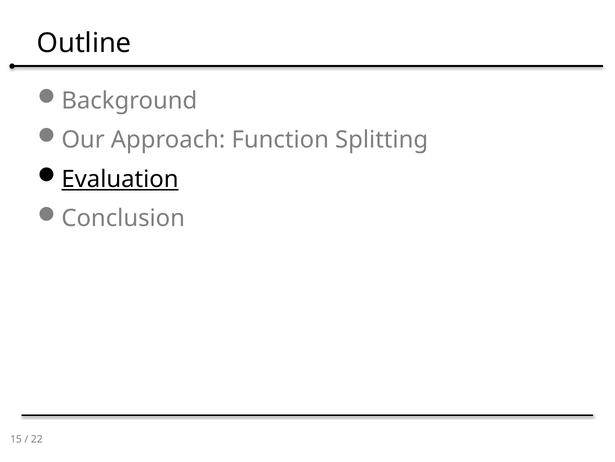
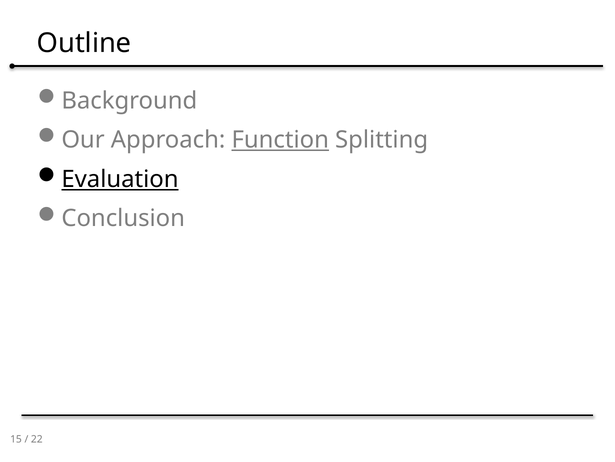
Function underline: none -> present
